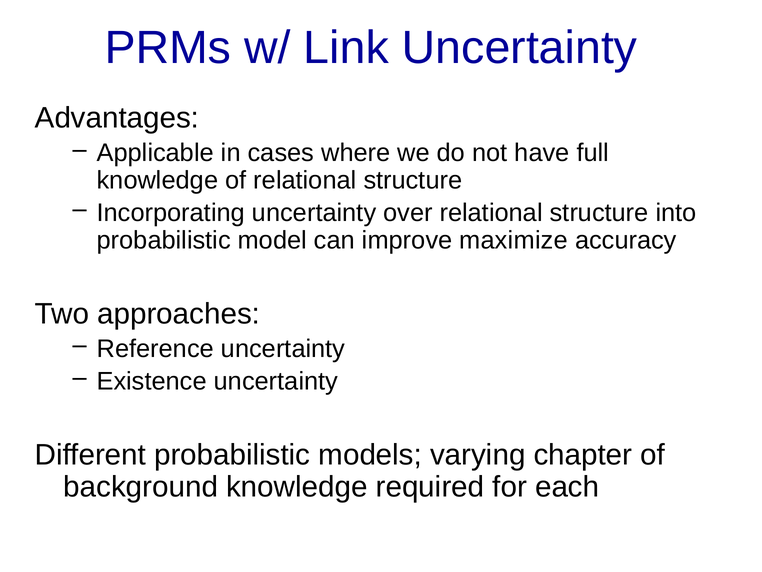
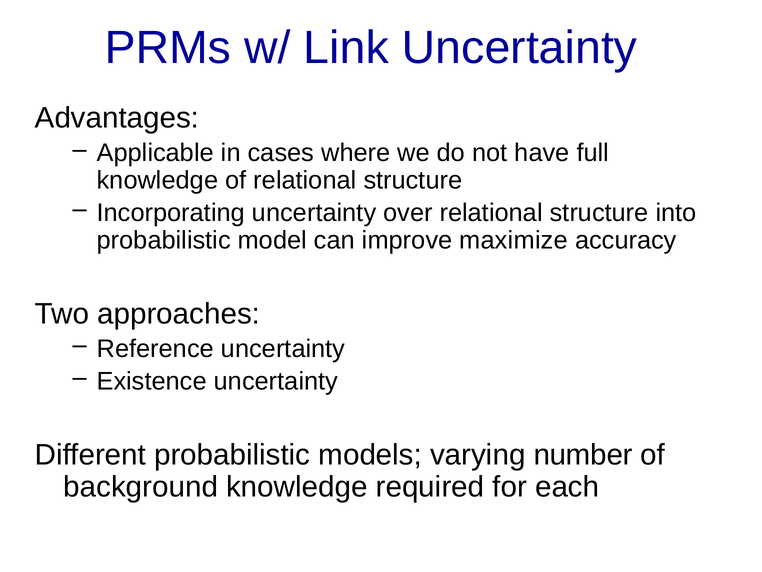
chapter: chapter -> number
